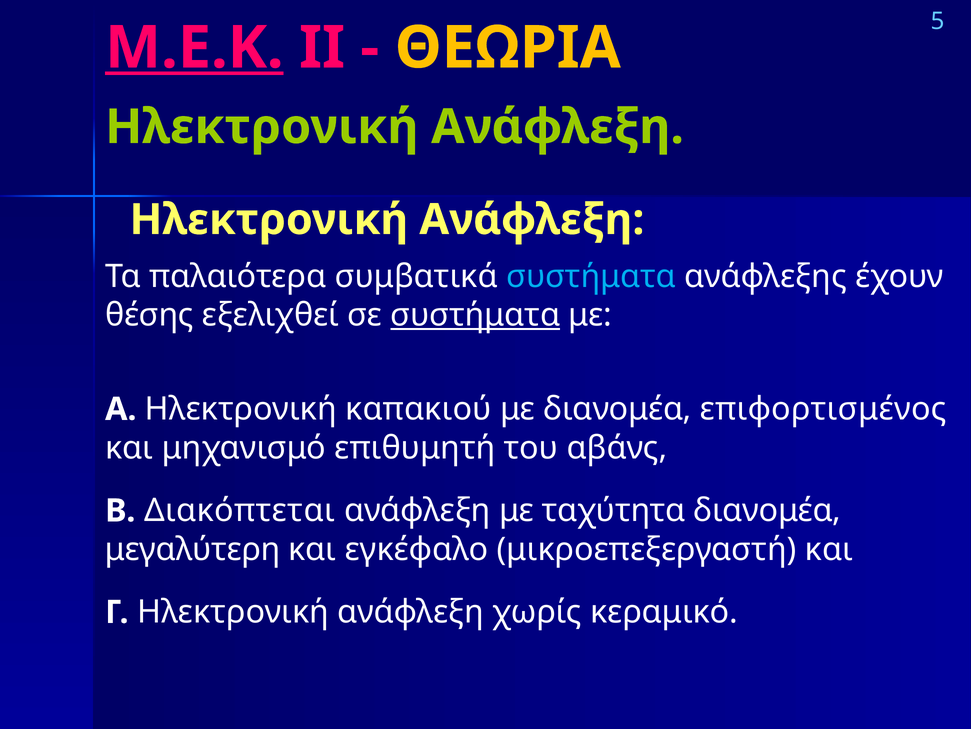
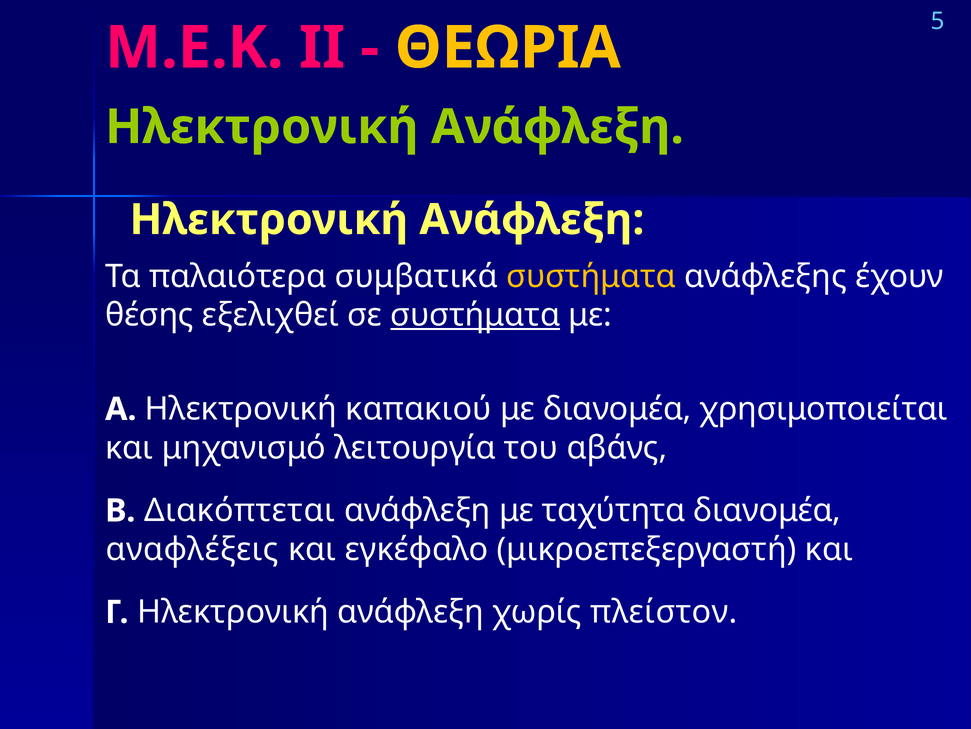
Μ.Ε.Κ underline: present -> none
συστήματα at (591, 276) colour: light blue -> yellow
επιφορτισμένος: επιφορτισμένος -> χρησιμοποιείται
επιθυμητή: επιθυμητή -> λειτουργία
μεγαλύτερη: μεγαλύτερη -> αναφλέξεις
κεραμικό: κεραμικό -> πλείστον
